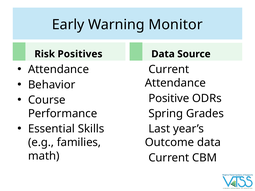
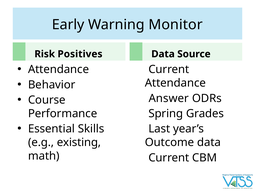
Positive: Positive -> Answer
families: families -> existing
